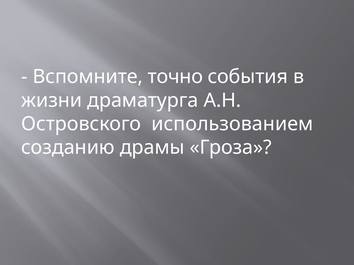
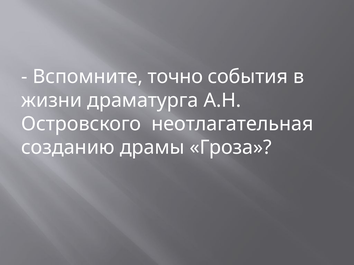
использованием: использованием -> неотлагательная
